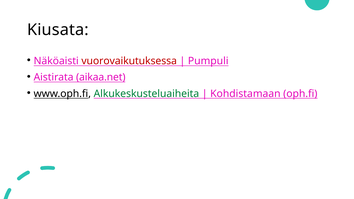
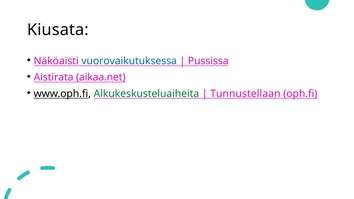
vuorovaikutuksessa colour: red -> blue
Pumpuli: Pumpuli -> Pussissa
Kohdistamaan: Kohdistamaan -> Tunnustellaan
